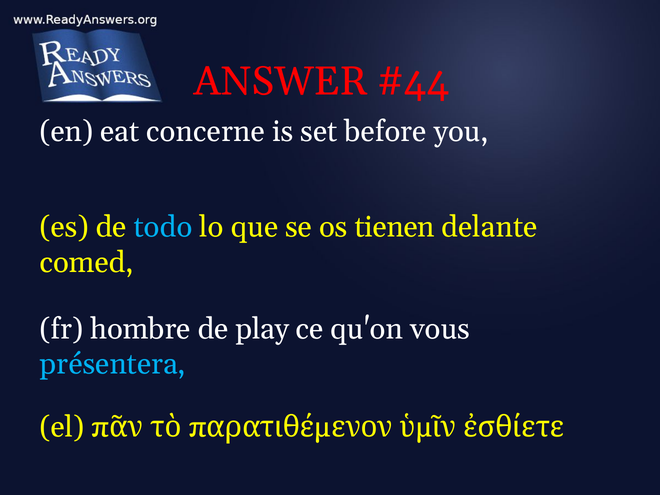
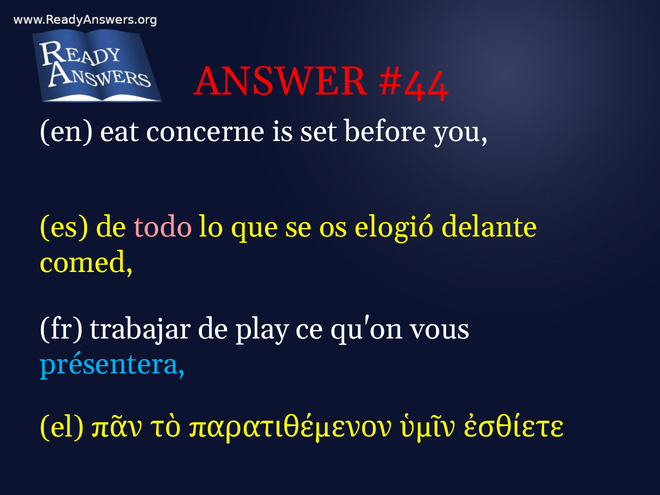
todo colour: light blue -> pink
tienen: tienen -> elogió
hombre: hombre -> trabajar
